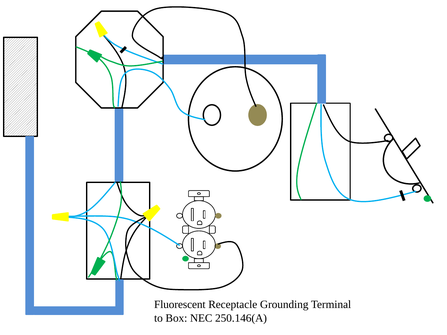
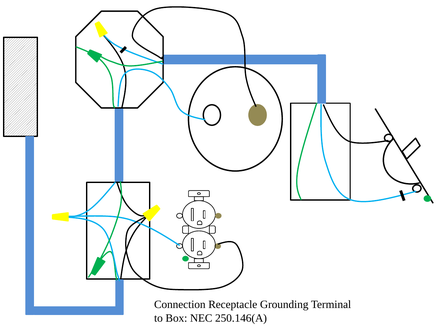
Fluorescent: Fluorescent -> Connection
